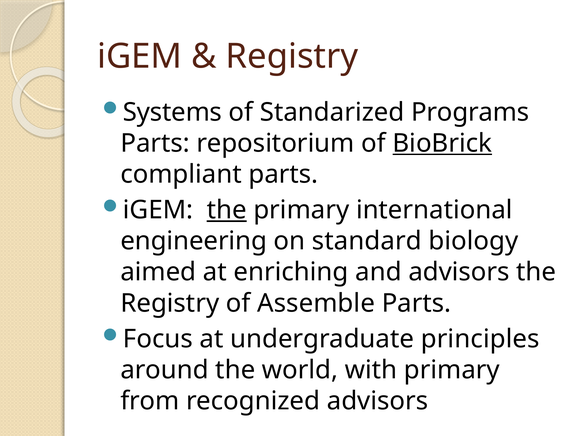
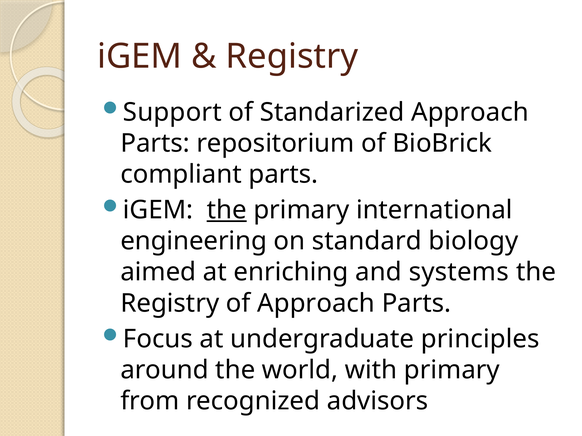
Systems: Systems -> Support
Standarized Programs: Programs -> Approach
BioBrick underline: present -> none
and advisors: advisors -> systems
of Assemble: Assemble -> Approach
